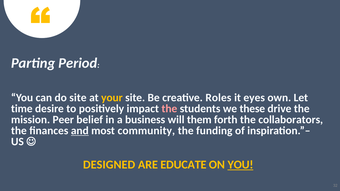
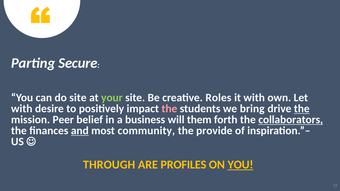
Period: Period -> Secure
your colour: yellow -> light green
it eyes: eyes -> with
time at (22, 109): time -> with
these: these -> bring
the at (302, 109) underline: none -> present
collaborators underline: none -> present
funding: funding -> provide
DESIGNED: DESIGNED -> THROUGH
EDUCATE: EDUCATE -> PROFILES
